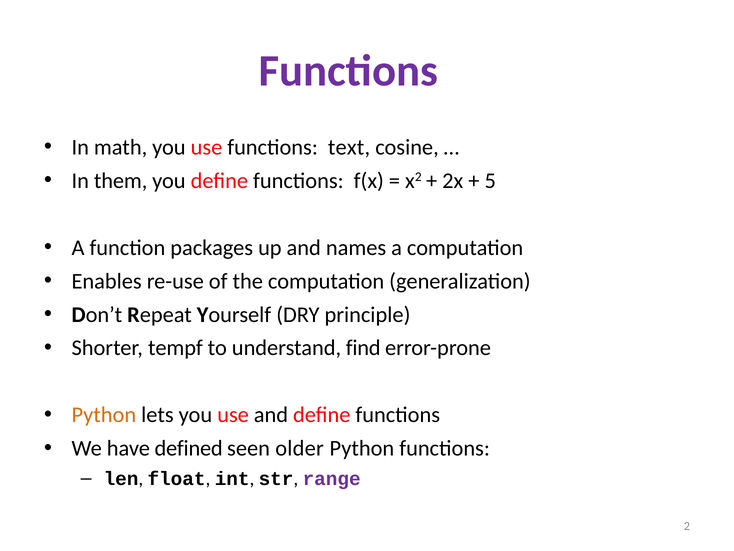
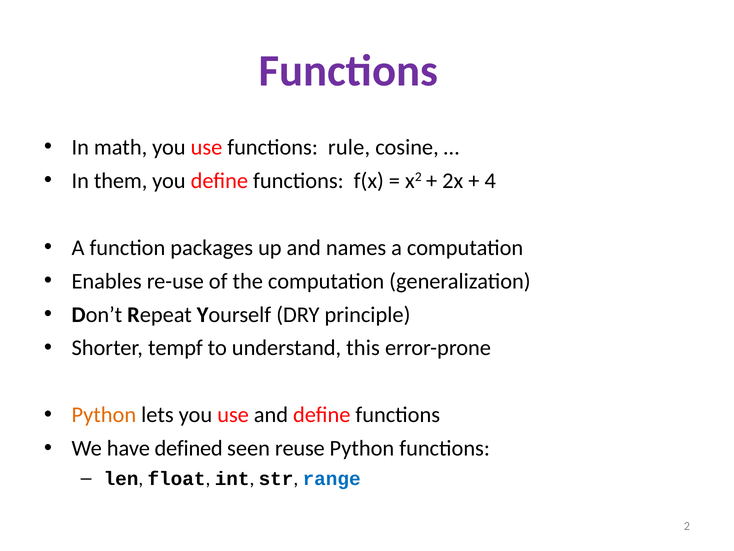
text: text -> rule
5: 5 -> 4
find: find -> this
older: older -> reuse
range colour: purple -> blue
